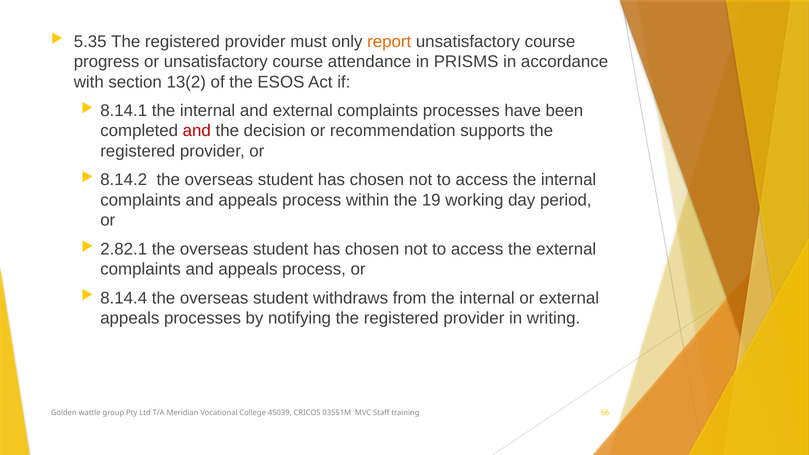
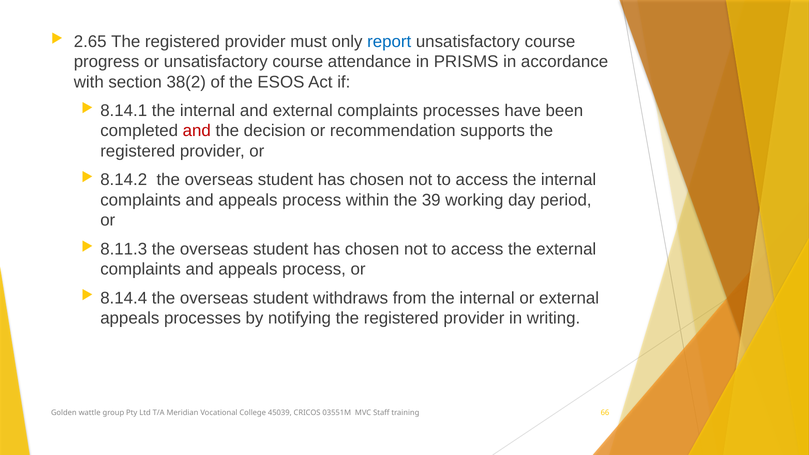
5.35: 5.35 -> 2.65
report colour: orange -> blue
13(2: 13(2 -> 38(2
19: 19 -> 39
2.82.1: 2.82.1 -> 8.11.3
